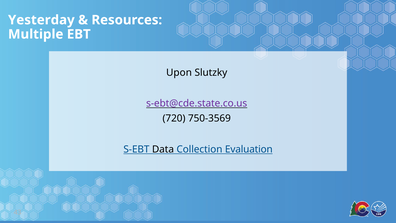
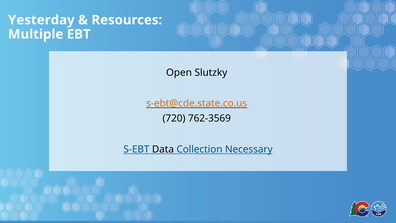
Upon: Upon -> Open
s-ebt@cde.state.co.us colour: purple -> orange
750-3569: 750-3569 -> 762-3569
Evaluation: Evaluation -> Necessary
